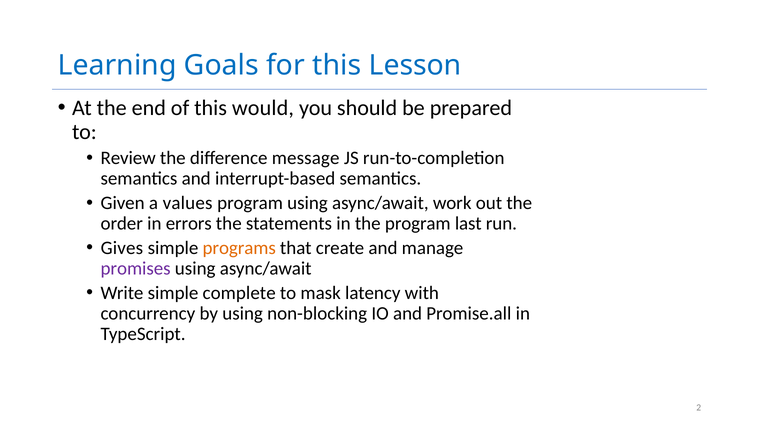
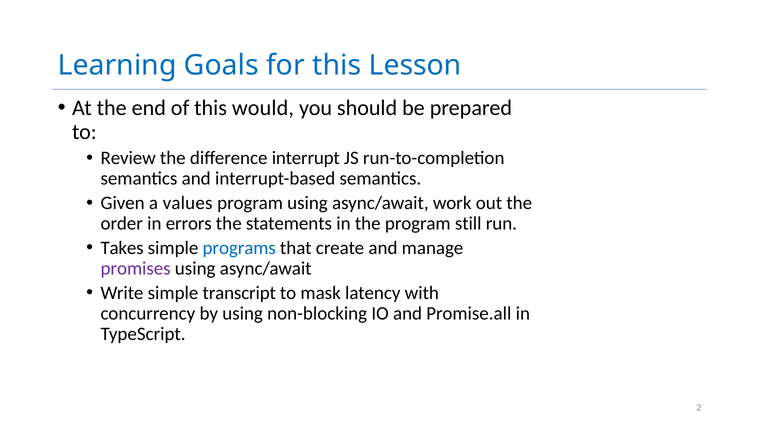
message: message -> interrupt
last: last -> still
Gives: Gives -> Takes
programs colour: orange -> blue
complete: complete -> transcript
